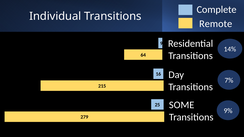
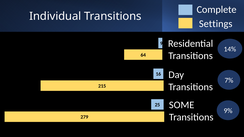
Remote: Remote -> Settings
